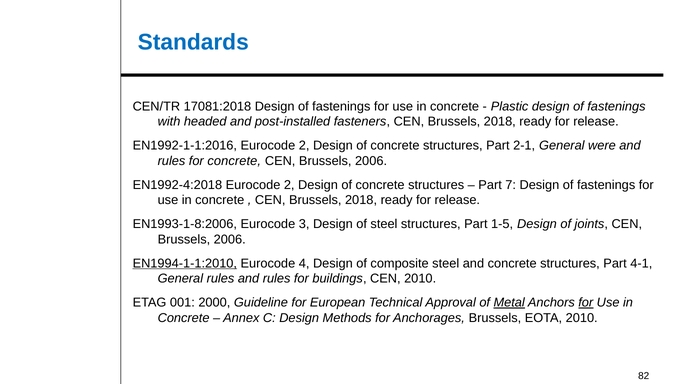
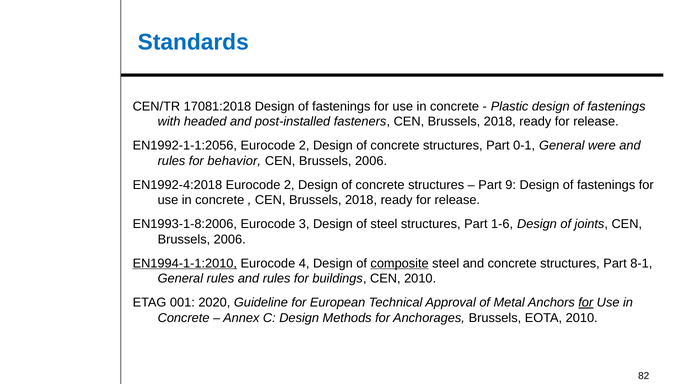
EN1992-1-1:2016: EN1992-1-1:2016 -> EN1992-1-1:2056
2-1: 2-1 -> 0-1
for concrete: concrete -> behavior
7: 7 -> 9
1-5: 1-5 -> 1-6
composite underline: none -> present
4-1: 4-1 -> 8-1
2000: 2000 -> 2020
Metal underline: present -> none
